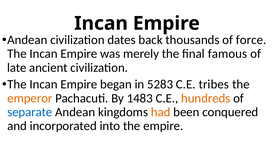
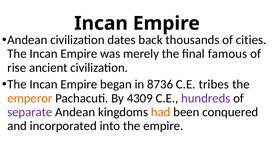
force: force -> cities
late: late -> rise
5283: 5283 -> 8736
1483: 1483 -> 4309
hundreds colour: orange -> purple
separate colour: blue -> purple
